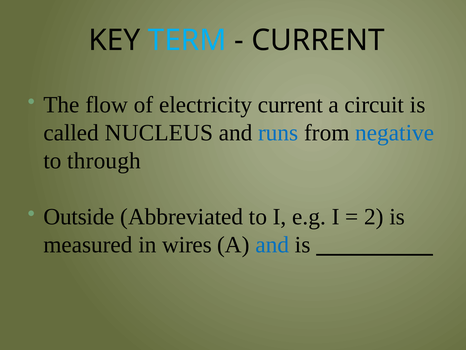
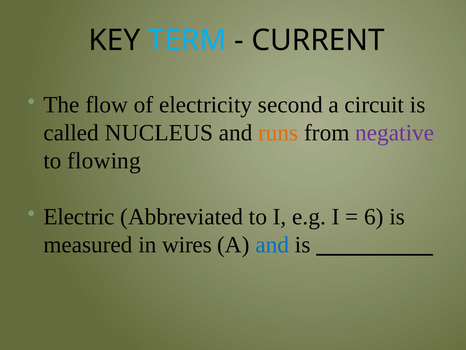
electricity current: current -> second
runs colour: blue -> orange
negative colour: blue -> purple
through: through -> flowing
Outside: Outside -> Electric
2: 2 -> 6
